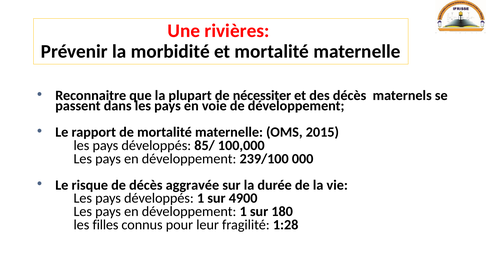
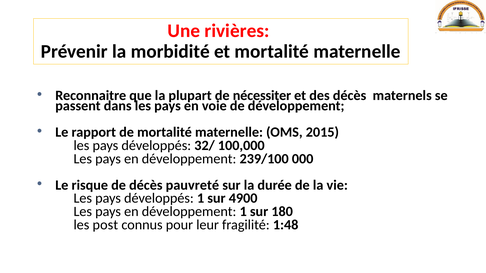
85/: 85/ -> 32/
aggravée: aggravée -> pauvreté
filles: filles -> post
1:28: 1:28 -> 1:48
